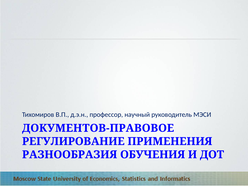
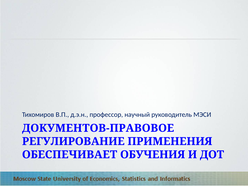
РАЗНООБРАЗИЯ: РАЗНООБРАЗИЯ -> ОБЕСПЕЧИВАЕТ
